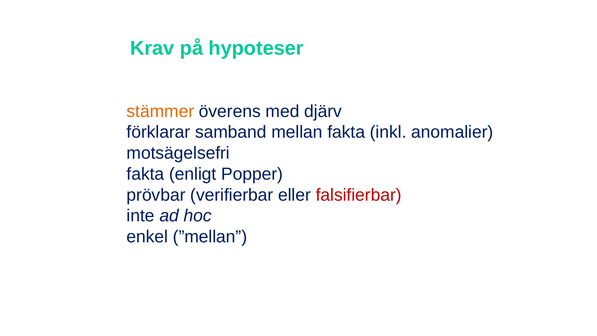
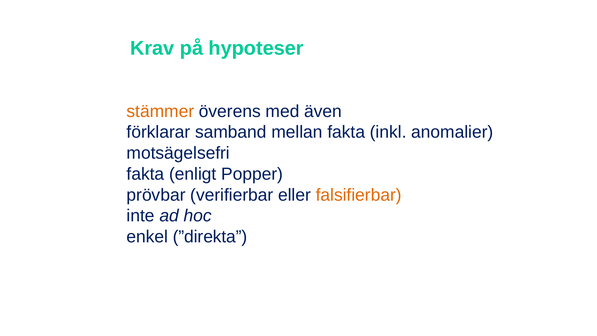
djärv: djärv -> även
falsifierbar colour: red -> orange
”mellan: ”mellan -> ”direkta
